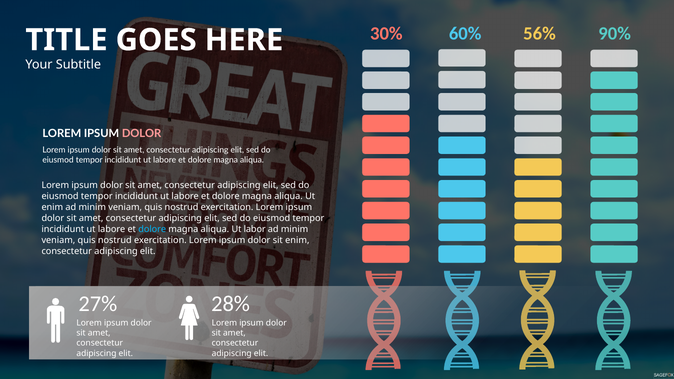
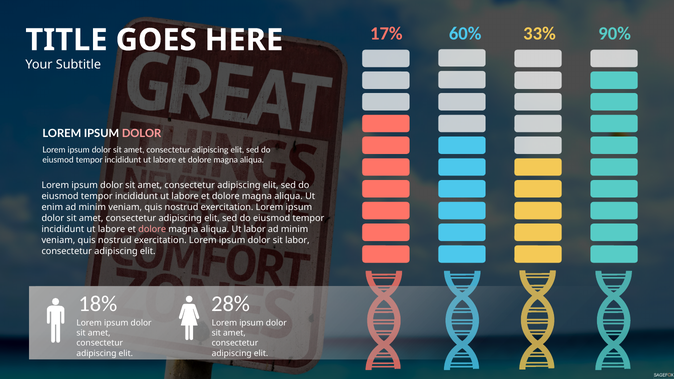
30%: 30% -> 17%
56%: 56% -> 33%
dolore at (152, 229) colour: light blue -> pink
sit enim: enim -> labor
27%: 27% -> 18%
